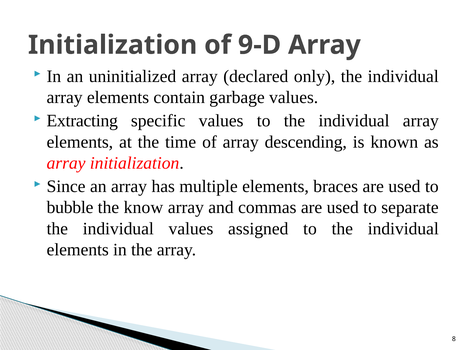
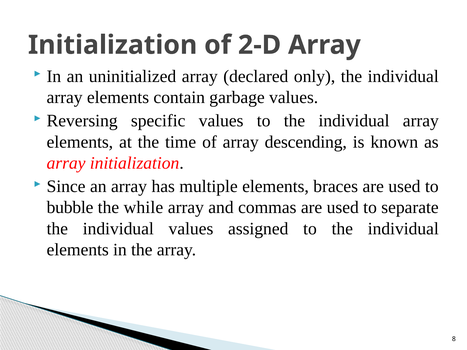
9-D: 9-D -> 2-D
Extracting: Extracting -> Reversing
know: know -> while
